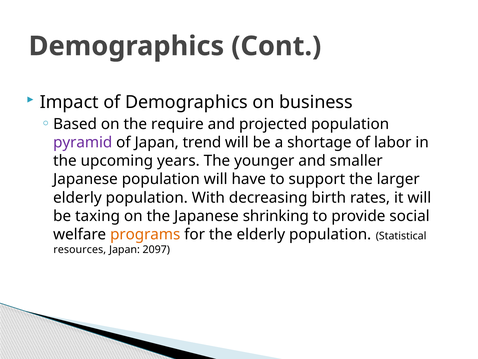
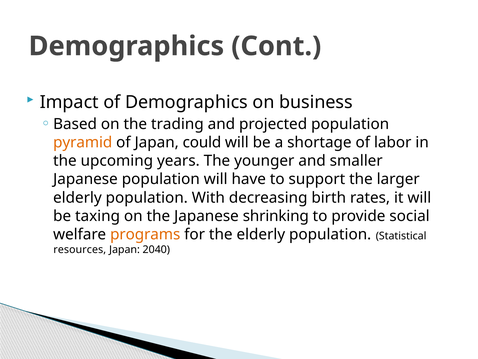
require: require -> trading
pyramid colour: purple -> orange
trend: trend -> could
2097: 2097 -> 2040
